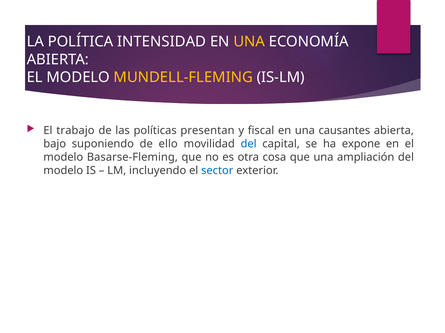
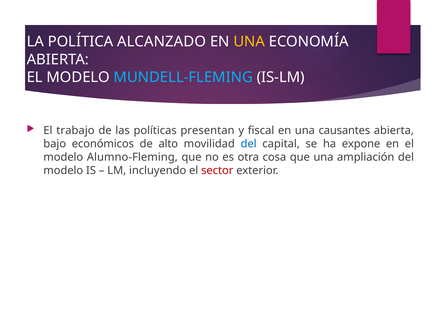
INTENSIDAD: INTENSIDAD -> ALCANZADO
MUNDELL-FLEMING colour: yellow -> light blue
suponiendo: suponiendo -> económicos
ello: ello -> alto
Basarse-Fleming: Basarse-Fleming -> Alumno-Fleming
sector colour: blue -> red
